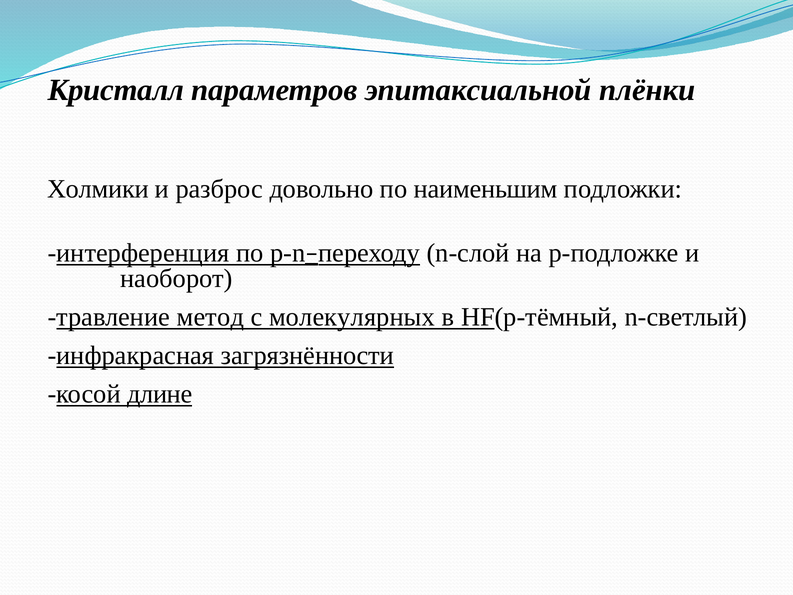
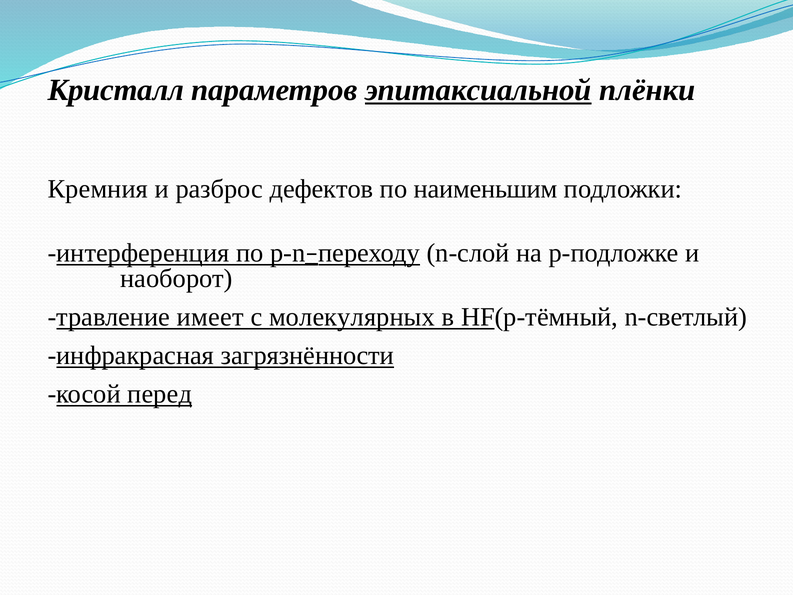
эпитаксиальной underline: none -> present
Холмики: Холмики -> Кремния
довольно: довольно -> дефектов
метод: метод -> имеет
длине: длине -> перед
